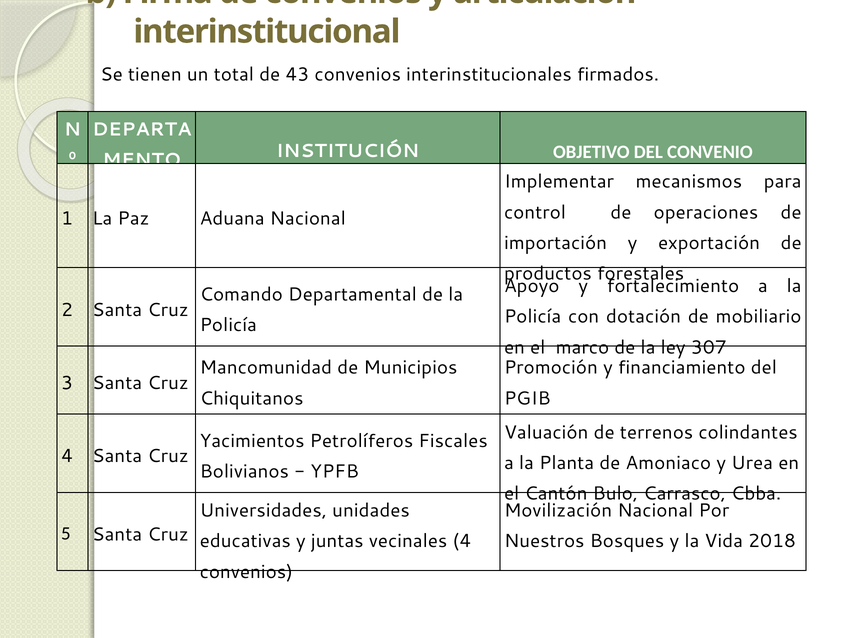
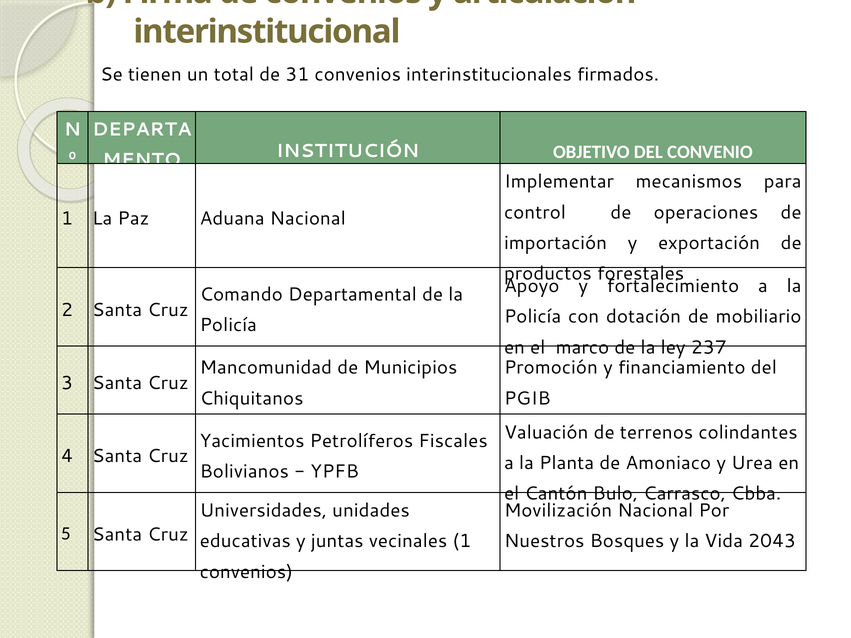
43: 43 -> 31
307: 307 -> 237
vecinales 4: 4 -> 1
2018: 2018 -> 2043
